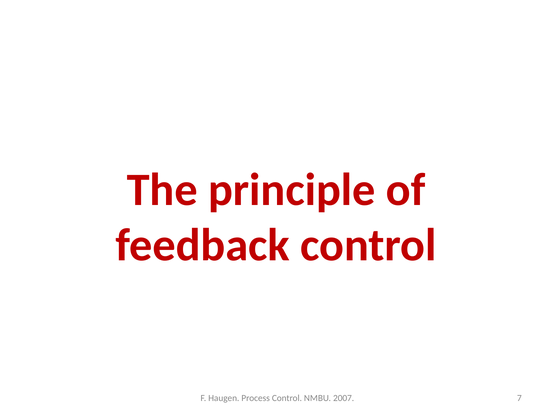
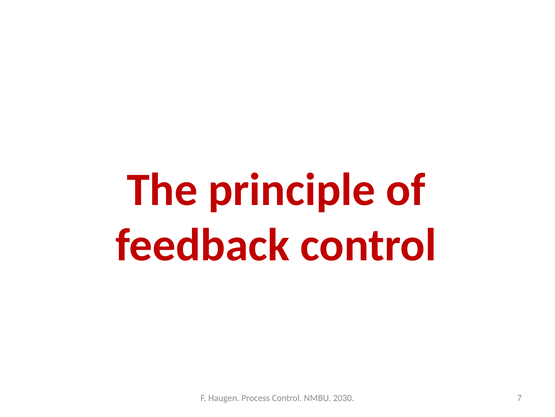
2007: 2007 -> 2030
